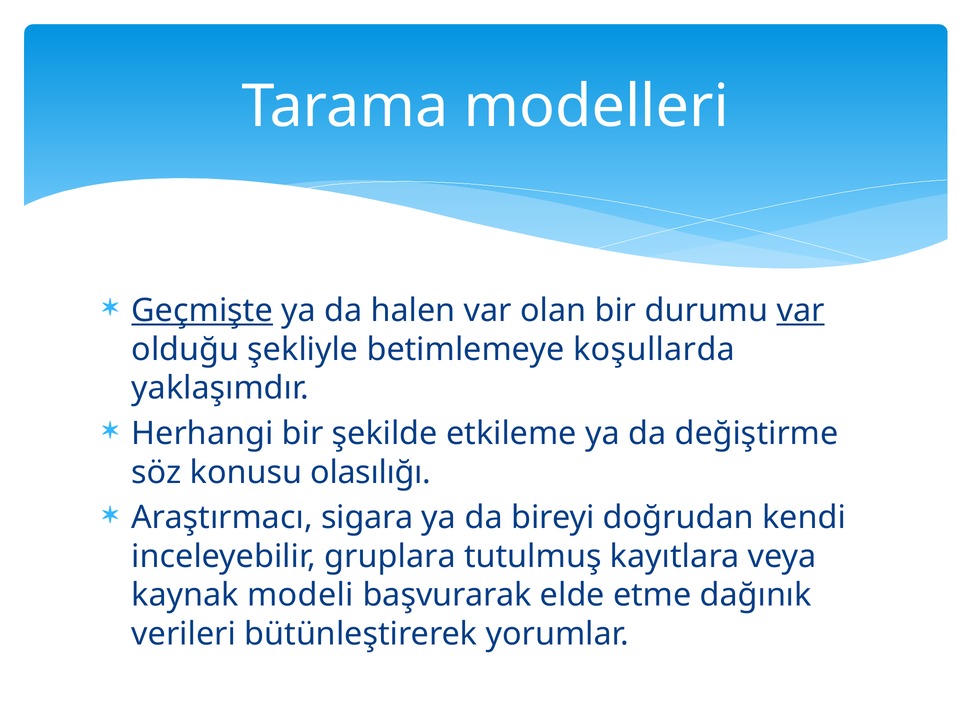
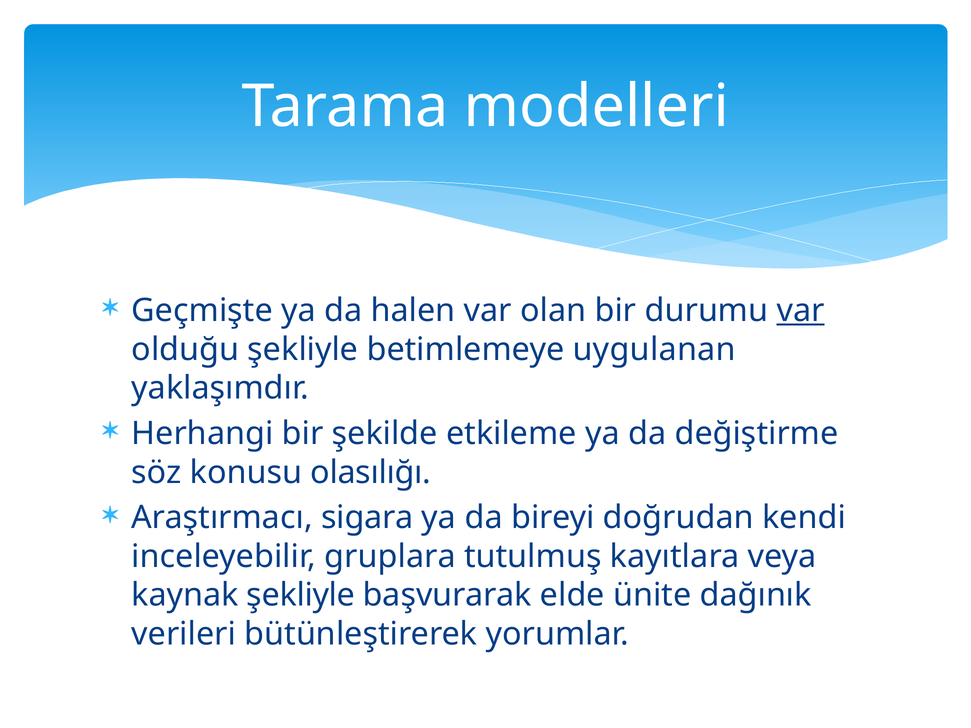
Geçmişte underline: present -> none
koşullarda: koşullarda -> uygulanan
kaynak modeli: modeli -> şekliyle
etme: etme -> ünite
